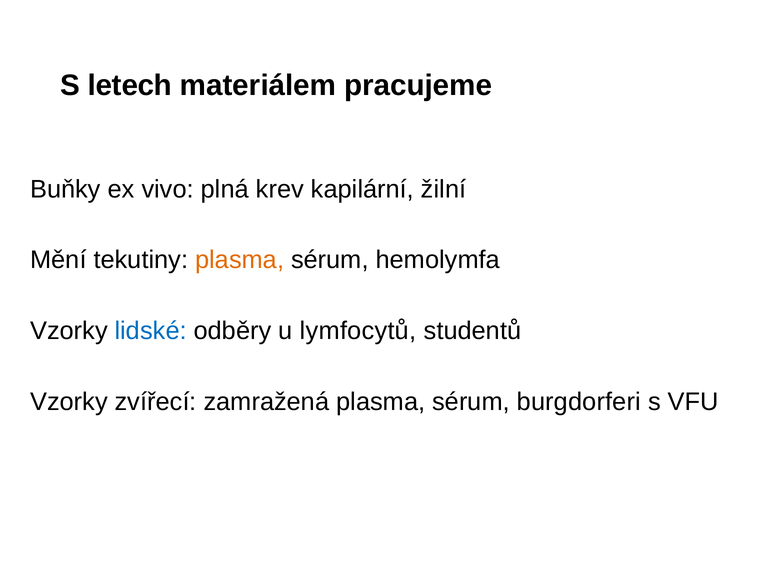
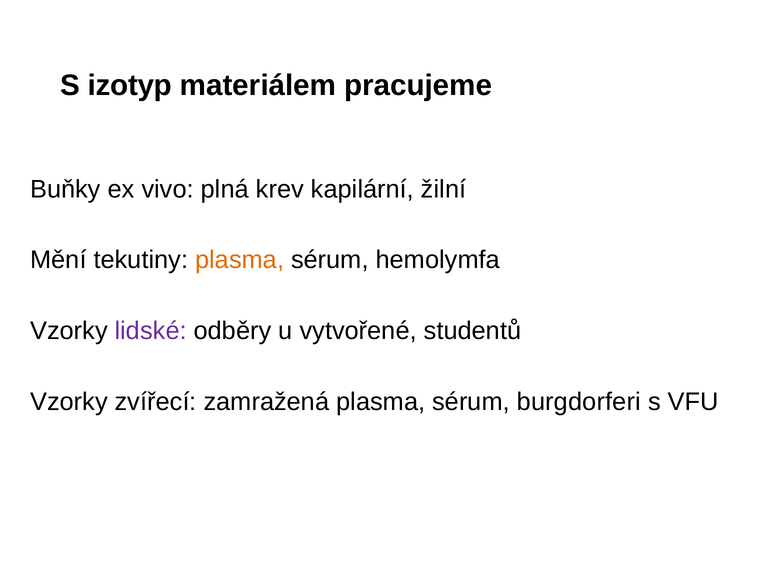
letech: letech -> izotyp
lidské colour: blue -> purple
lymfocytů: lymfocytů -> vytvořené
